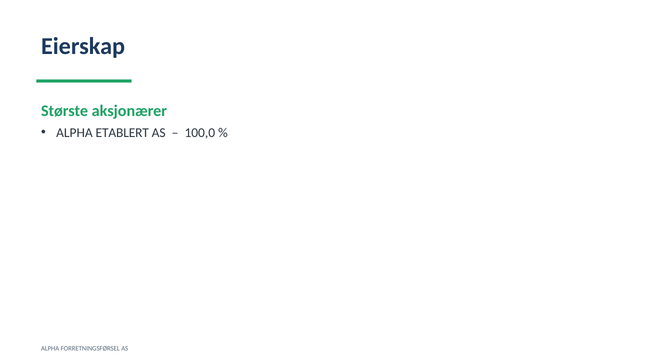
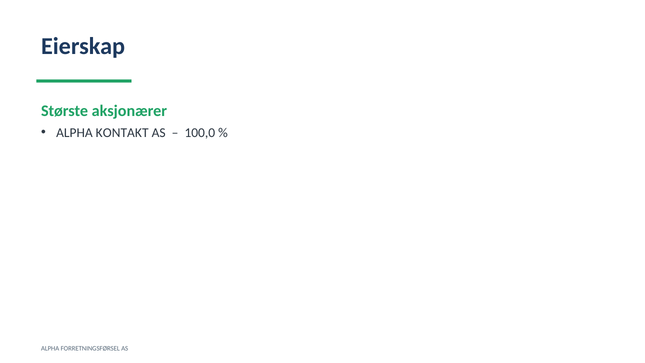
ETABLERT: ETABLERT -> KONTAKT
